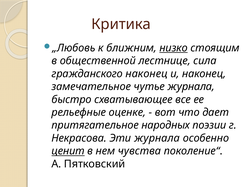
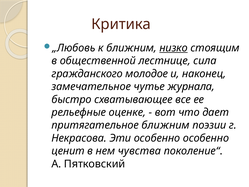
гражданского наконец: наконец -> молодое
притягательное народных: народных -> ближним
Эти журнала: журнала -> особенно
ценит underline: present -> none
